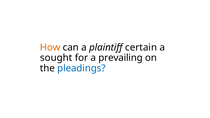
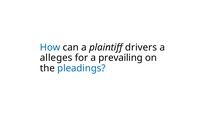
How colour: orange -> blue
certain: certain -> drivers
sought: sought -> alleges
